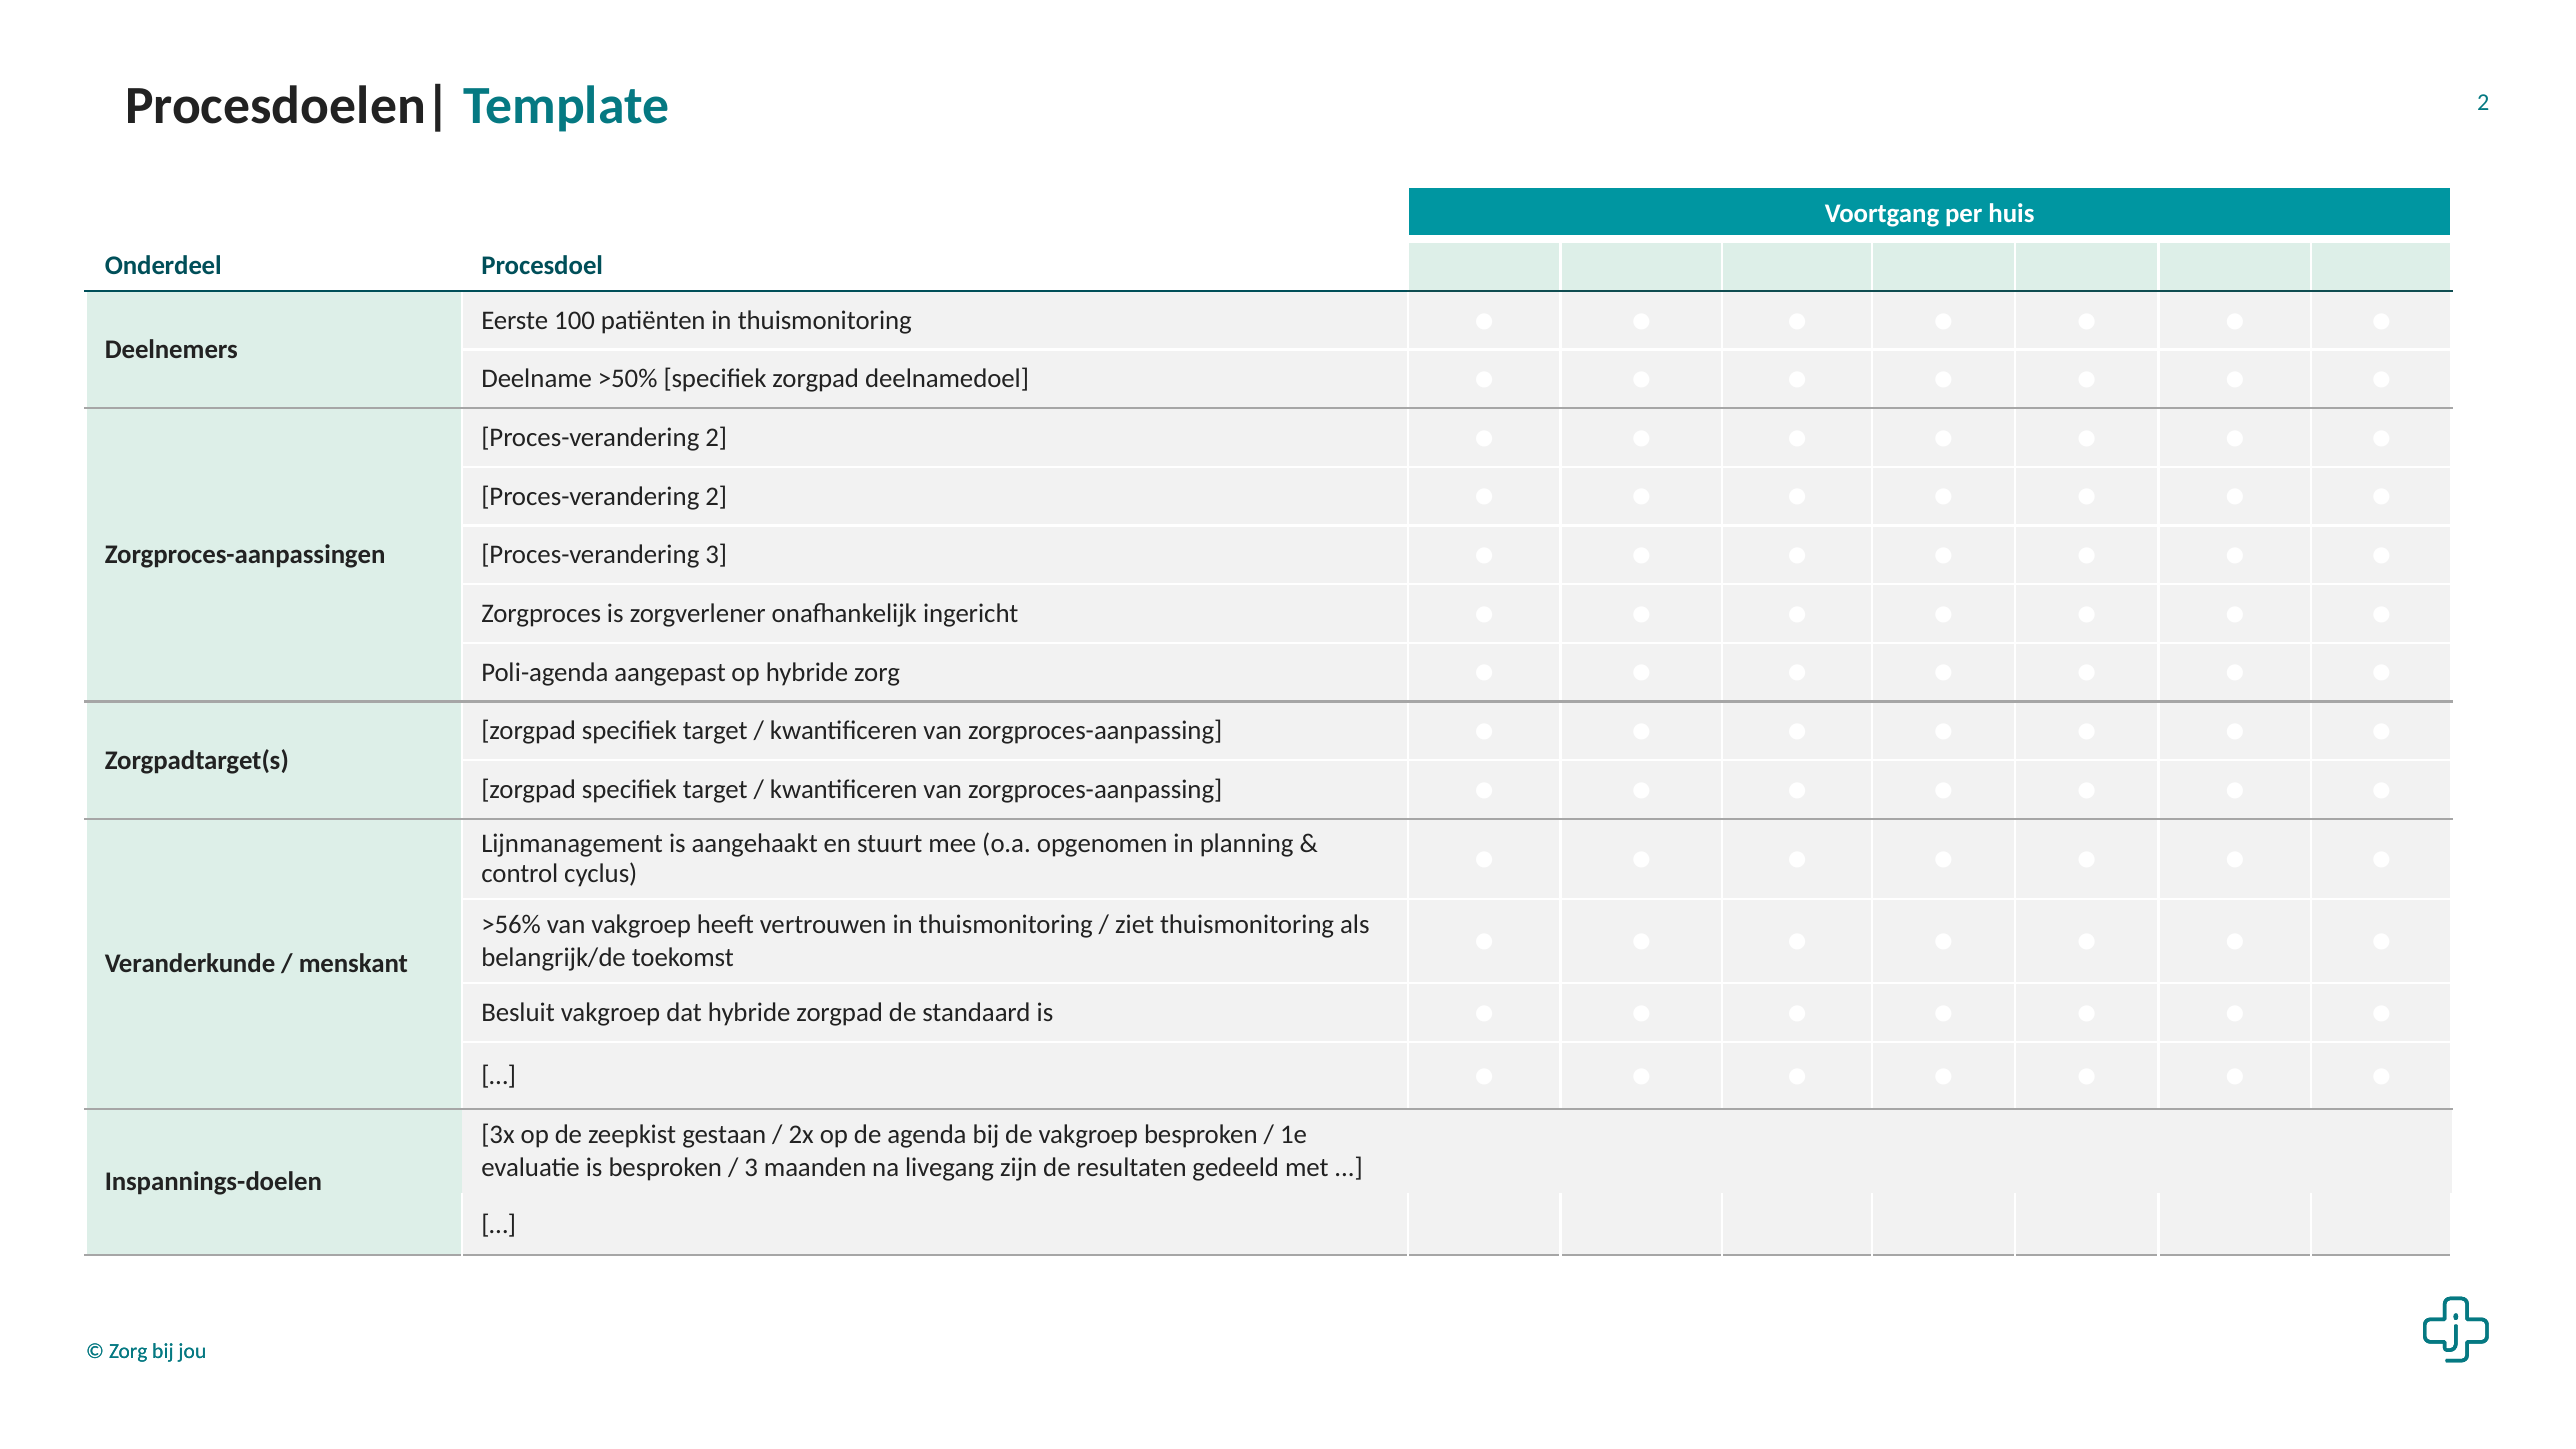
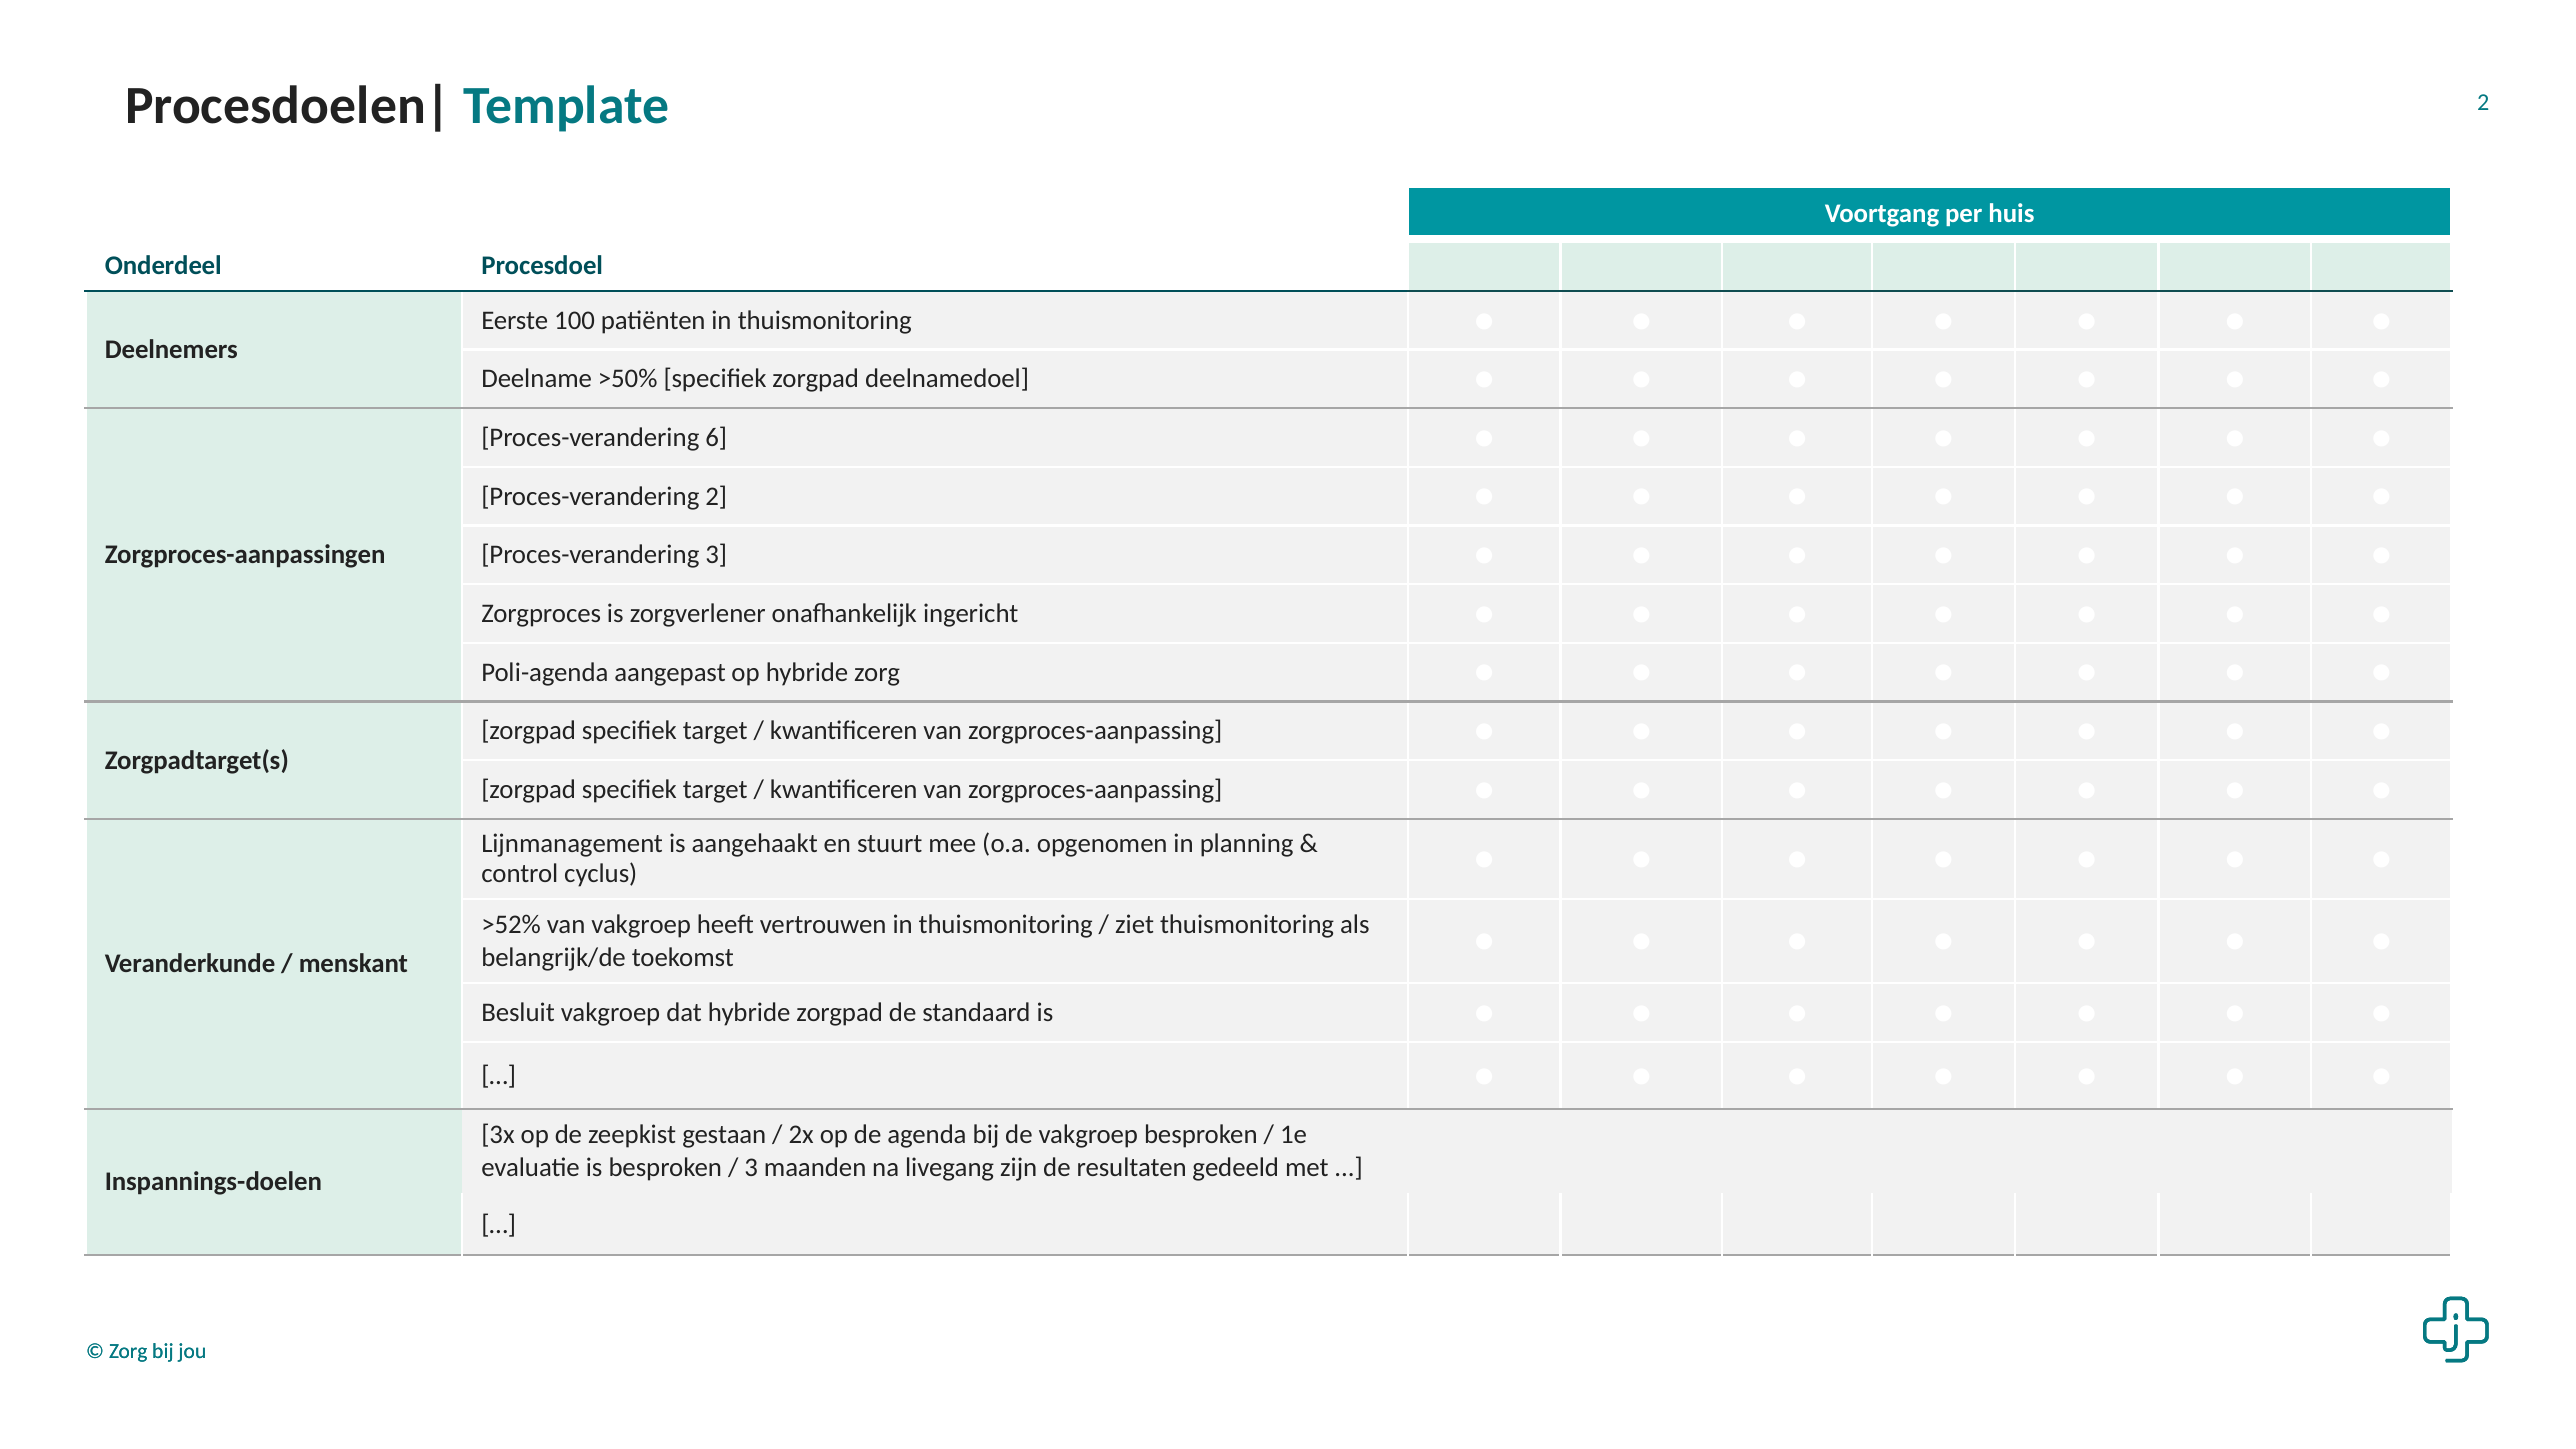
2 at (716, 438): 2 -> 6
>56%: >56% -> >52%
